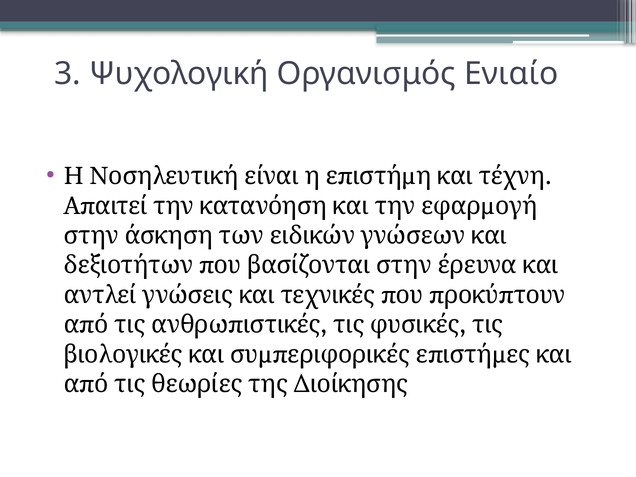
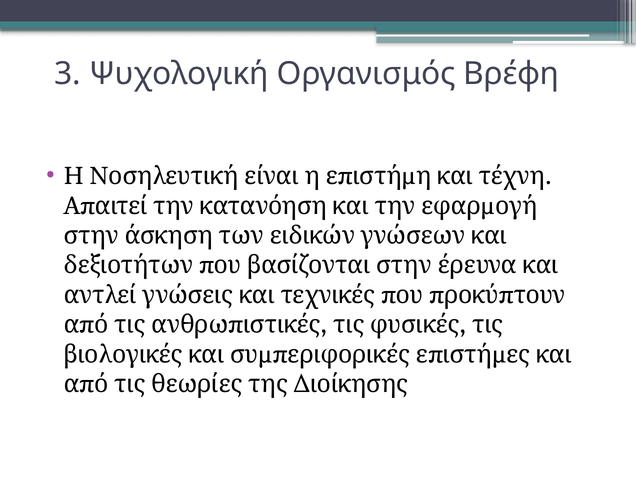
Ενιαίο: Ενιαίο -> Βρέφη
